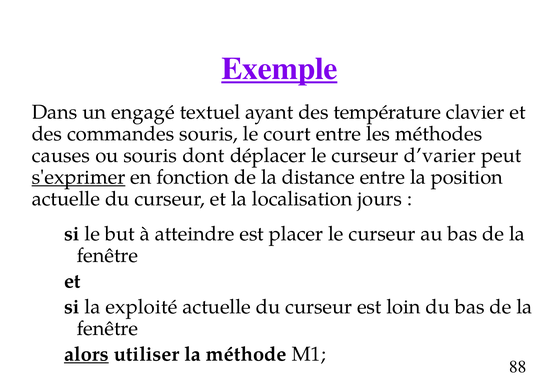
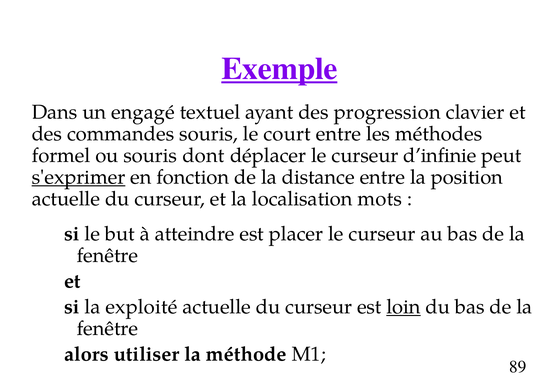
température: température -> progression
causes: causes -> formel
d’varier: d’varier -> d’infinie
jours: jours -> mots
loin underline: none -> present
alors underline: present -> none
88: 88 -> 89
